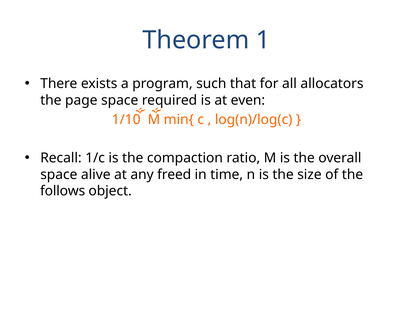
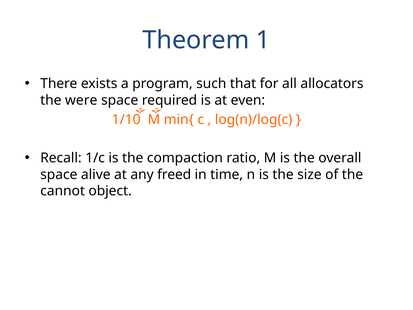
page: page -> were
follows: follows -> cannot
